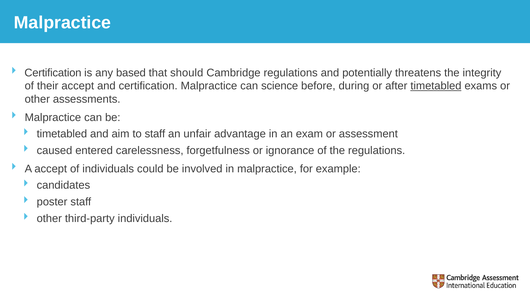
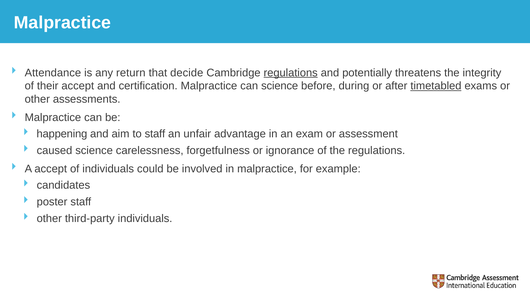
Certification at (53, 73): Certification -> Attendance
based: based -> return
should: should -> decide
regulations at (291, 73) underline: none -> present
timetabled at (62, 134): timetabled -> happening
caused entered: entered -> science
